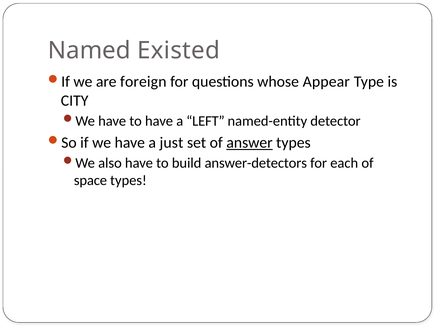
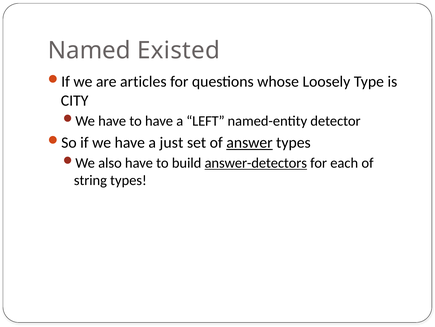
foreign: foreign -> articles
Appear: Appear -> Loosely
answer-detectors underline: none -> present
space: space -> string
